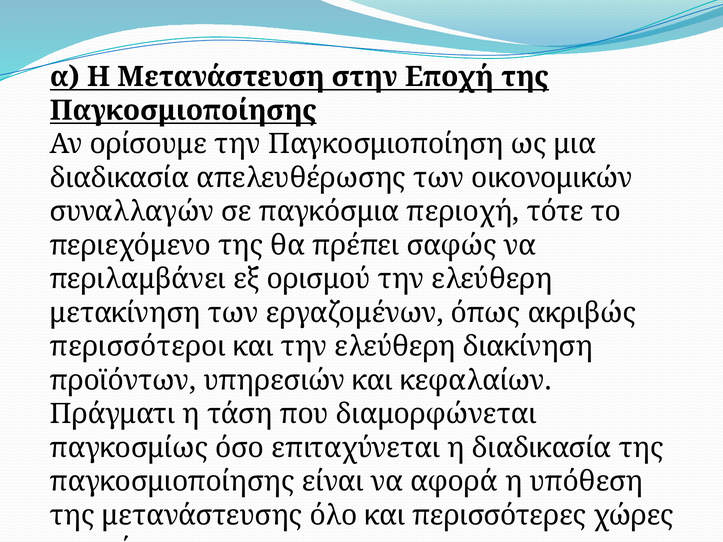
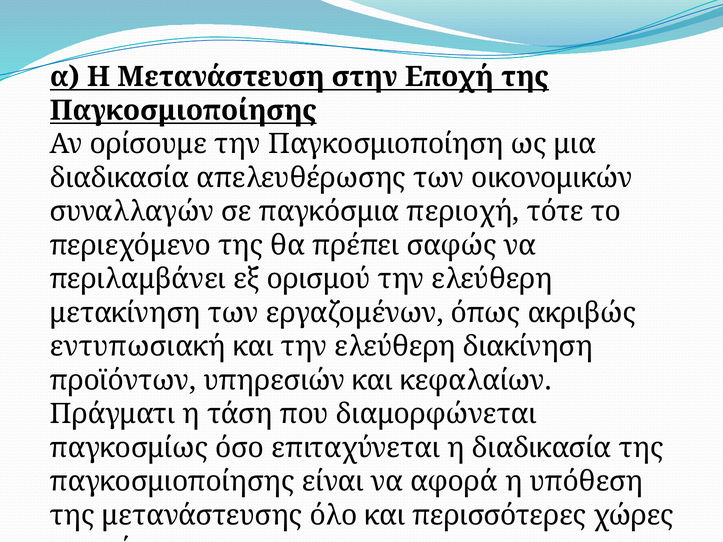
περισσότεροι: περισσότεροι -> εντυπωσιακή
